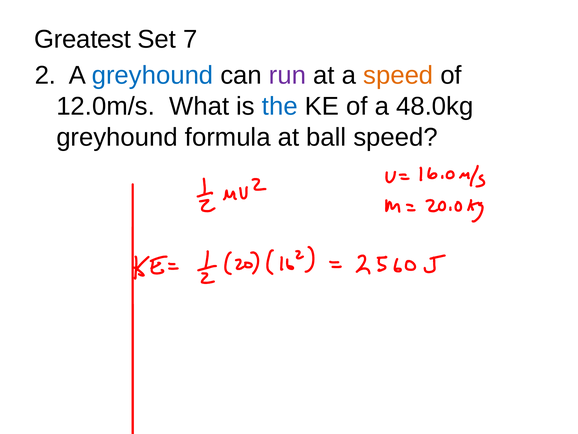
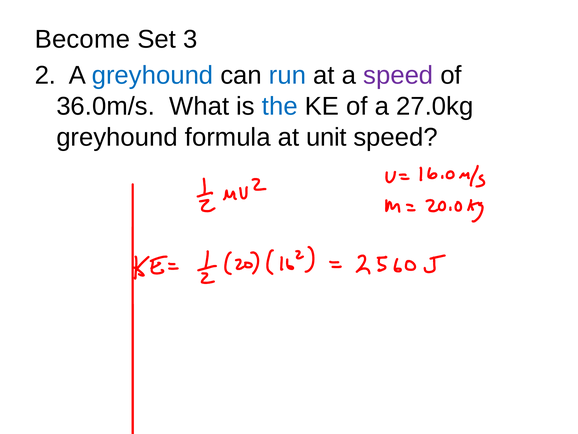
Greatest: Greatest -> Become
7: 7 -> 3
run colour: purple -> blue
speed at (398, 75) colour: orange -> purple
12.0m/s: 12.0m/s -> 36.0m/s
48.0kg: 48.0kg -> 27.0kg
ball: ball -> unit
